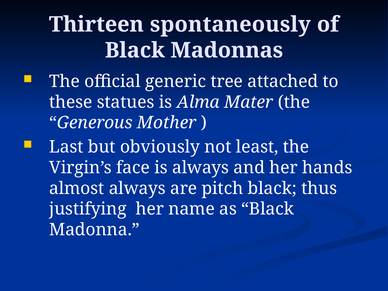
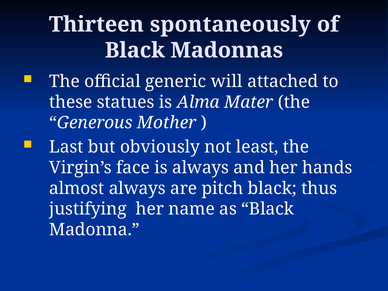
tree: tree -> will
